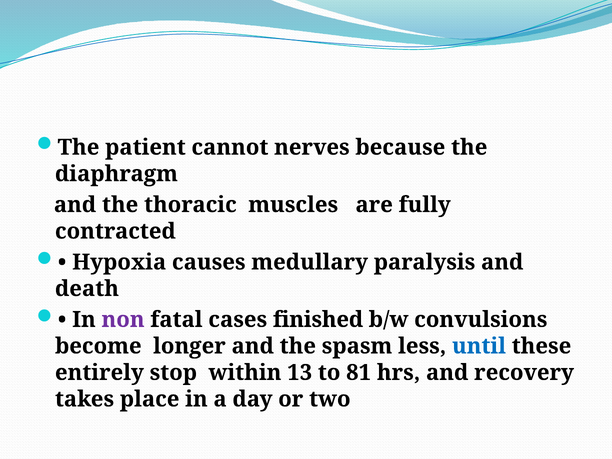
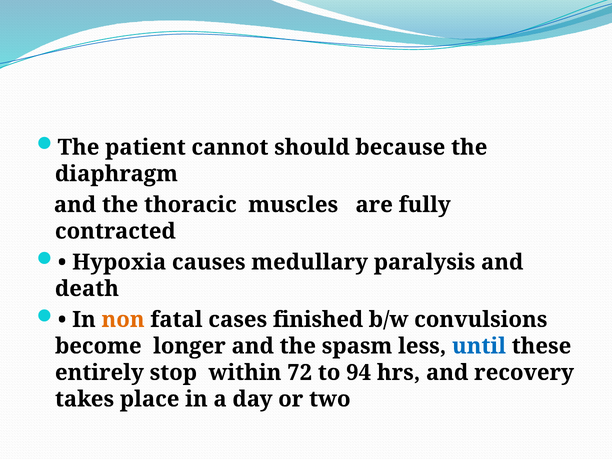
nerves: nerves -> should
non colour: purple -> orange
13: 13 -> 72
81: 81 -> 94
